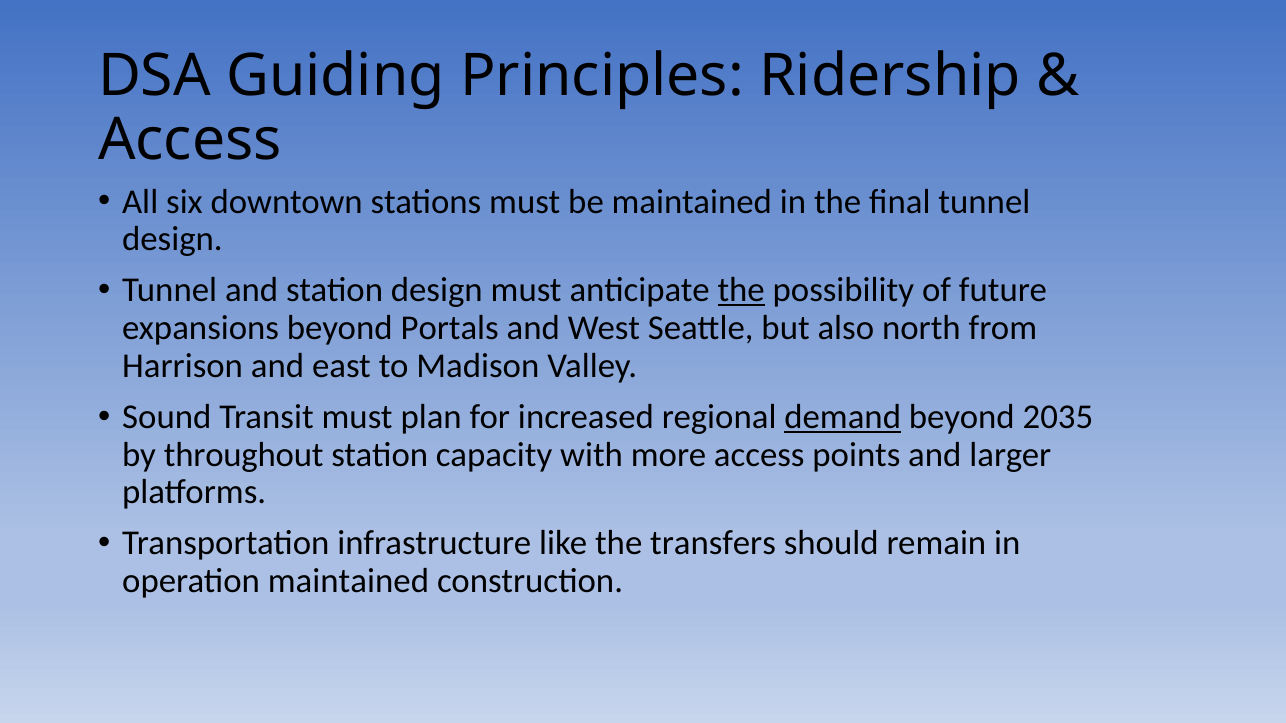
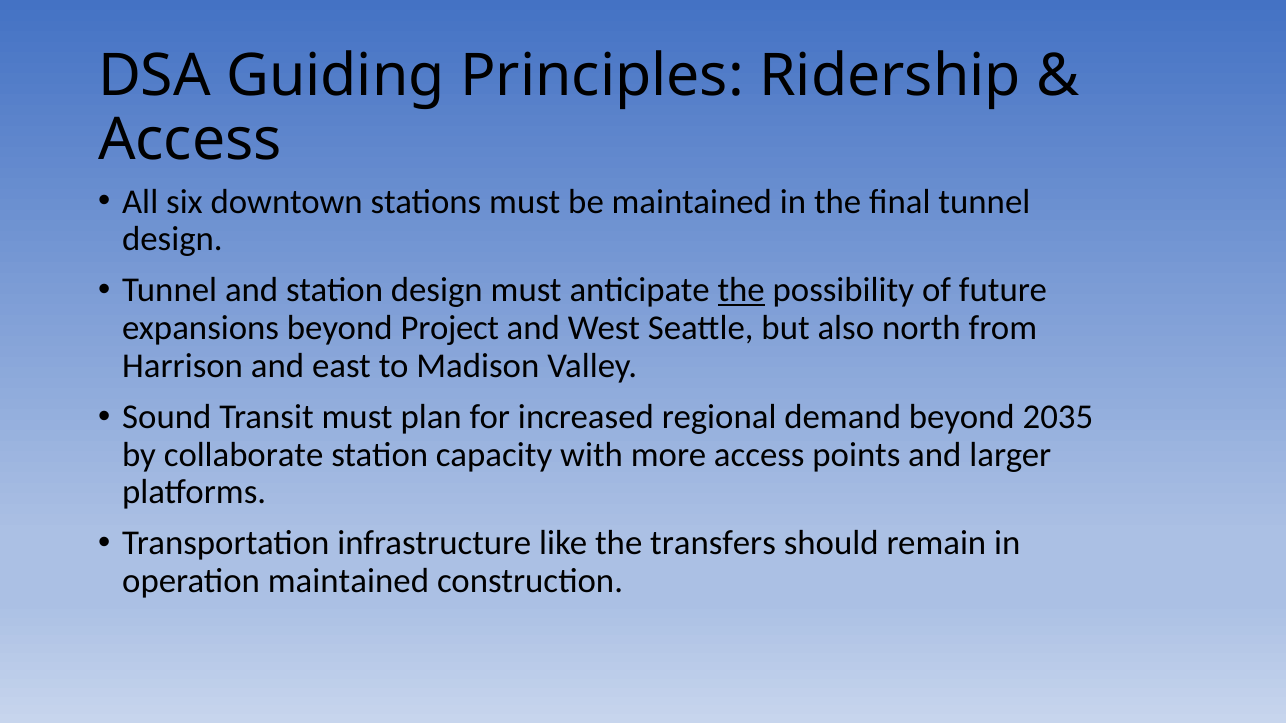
Portals: Portals -> Project
demand underline: present -> none
throughout: throughout -> collaborate
